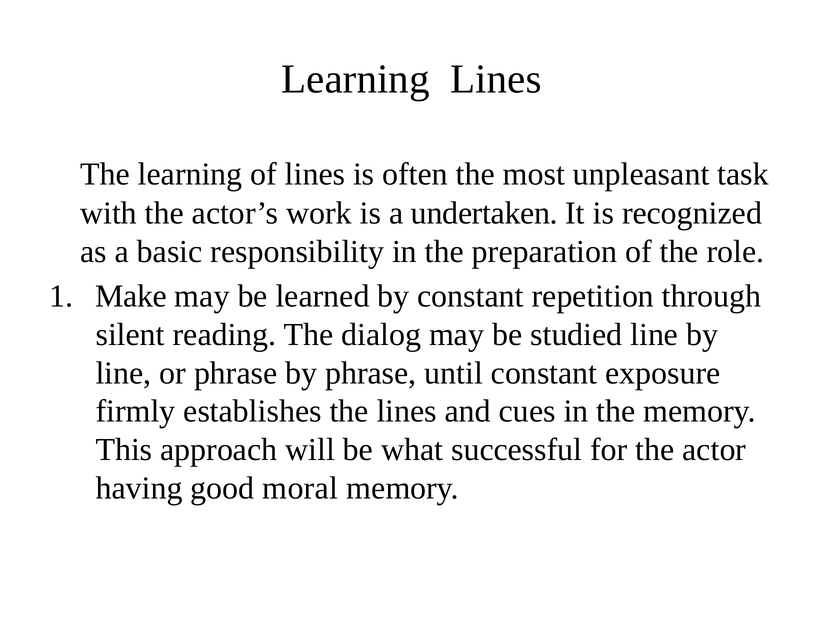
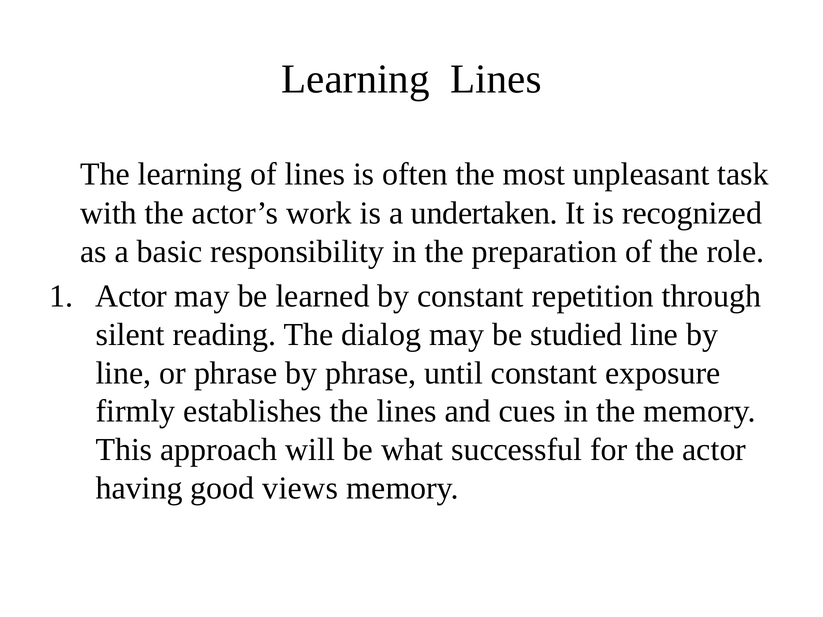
Make at (131, 297): Make -> Actor
moral: moral -> views
